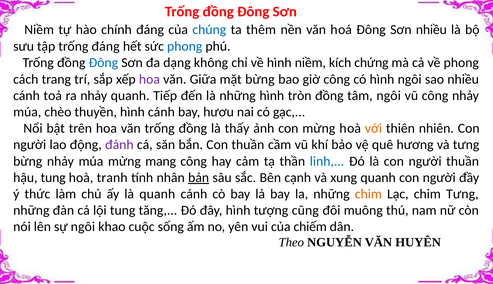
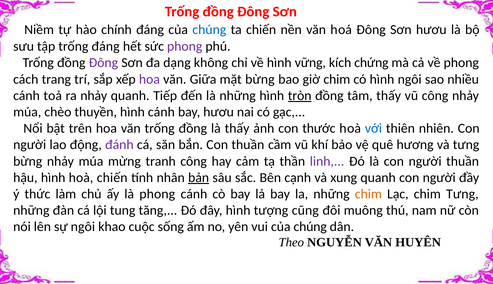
ta thêm: thêm -> chiến
Sơn nhiều: nhiều -> hươu
phong at (185, 46) colour: blue -> purple
Đông at (103, 63) colour: blue -> purple
hình niềm: niềm -> vững
giờ công: công -> chim
tròn underline: none -> present
tâm ngôi: ngôi -> thấy
con mừng: mừng -> thước
với colour: orange -> blue
mang: mang -> tranh
linh colour: blue -> purple
hậu tung: tung -> hình
hoà tranh: tranh -> chiến
là quanh: quanh -> phong
vui của chiếm: chiếm -> chúng
